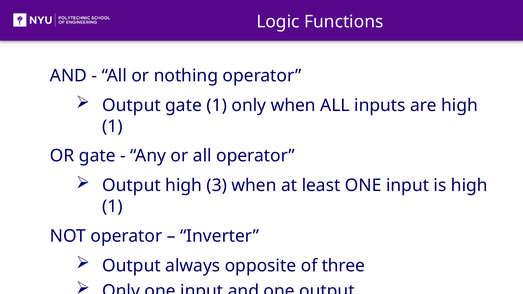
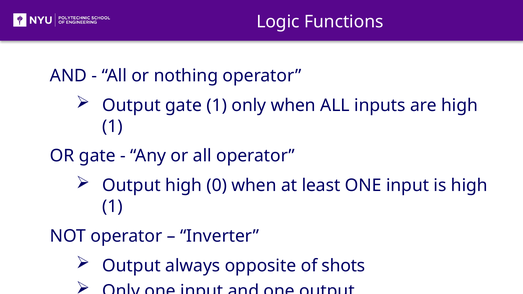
3: 3 -> 0
three: three -> shots
